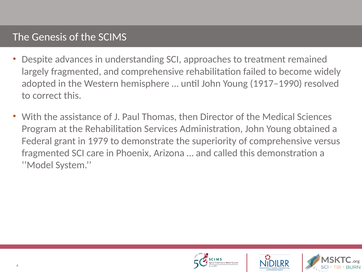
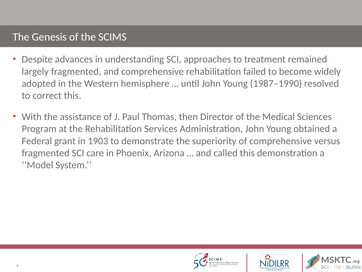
1917–1990: 1917–1990 -> 1987–1990
1979: 1979 -> 1903
